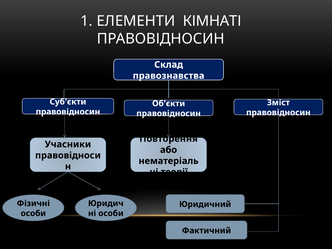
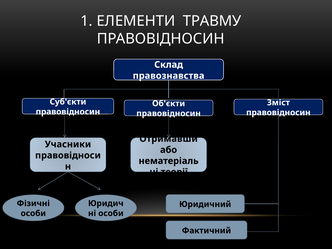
КІМНАТІ: КІМНАТІ -> ТРАВМУ
Повторення: Повторення -> Отримавши
